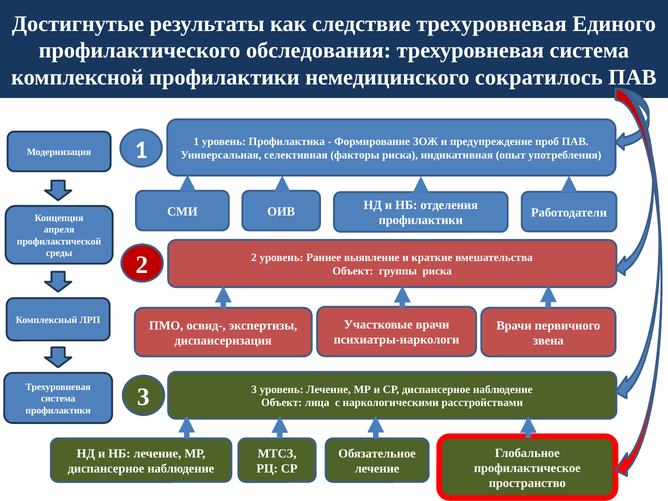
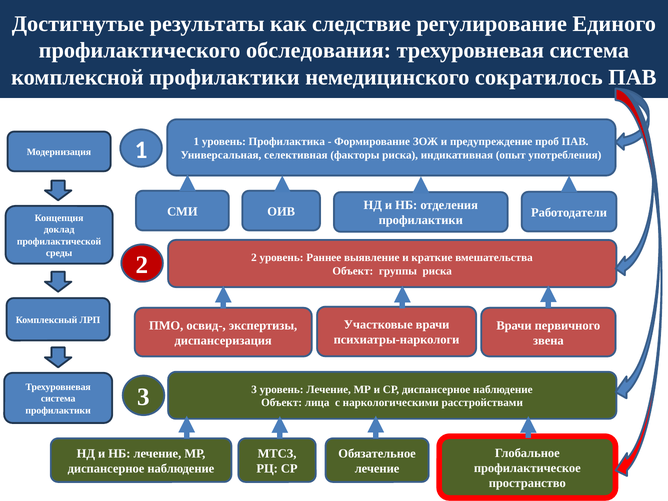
следствие трехуровневая: трехуровневая -> регулирование
апреля: апреля -> доклад
